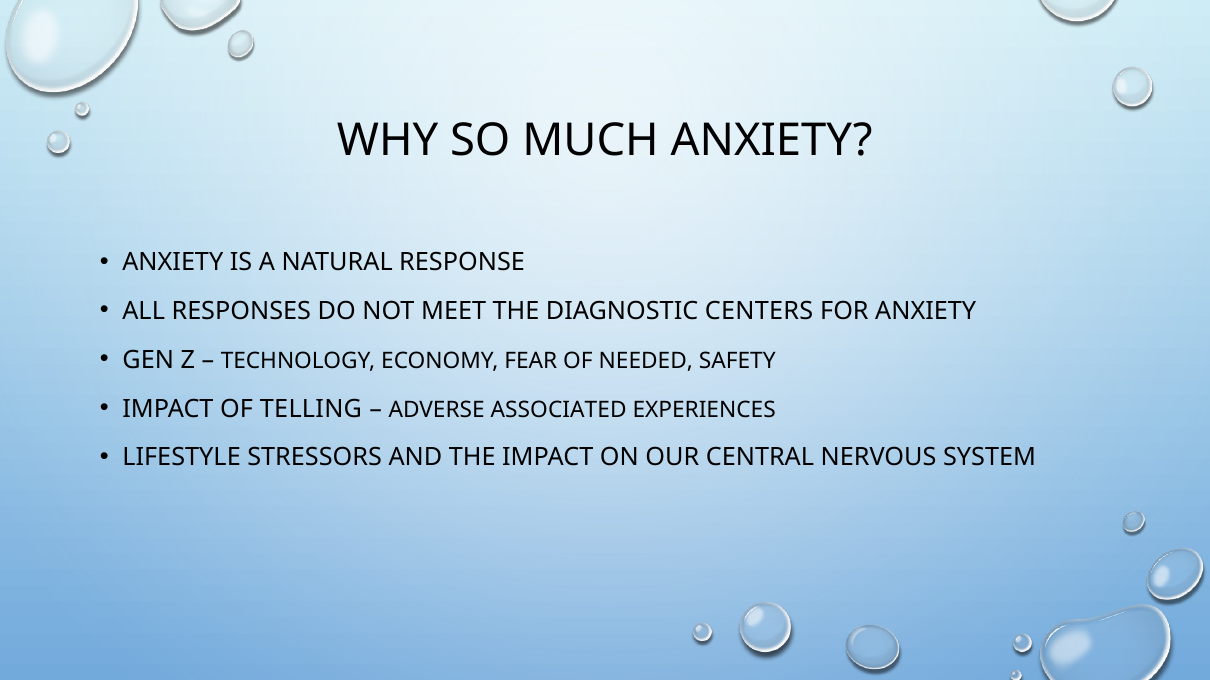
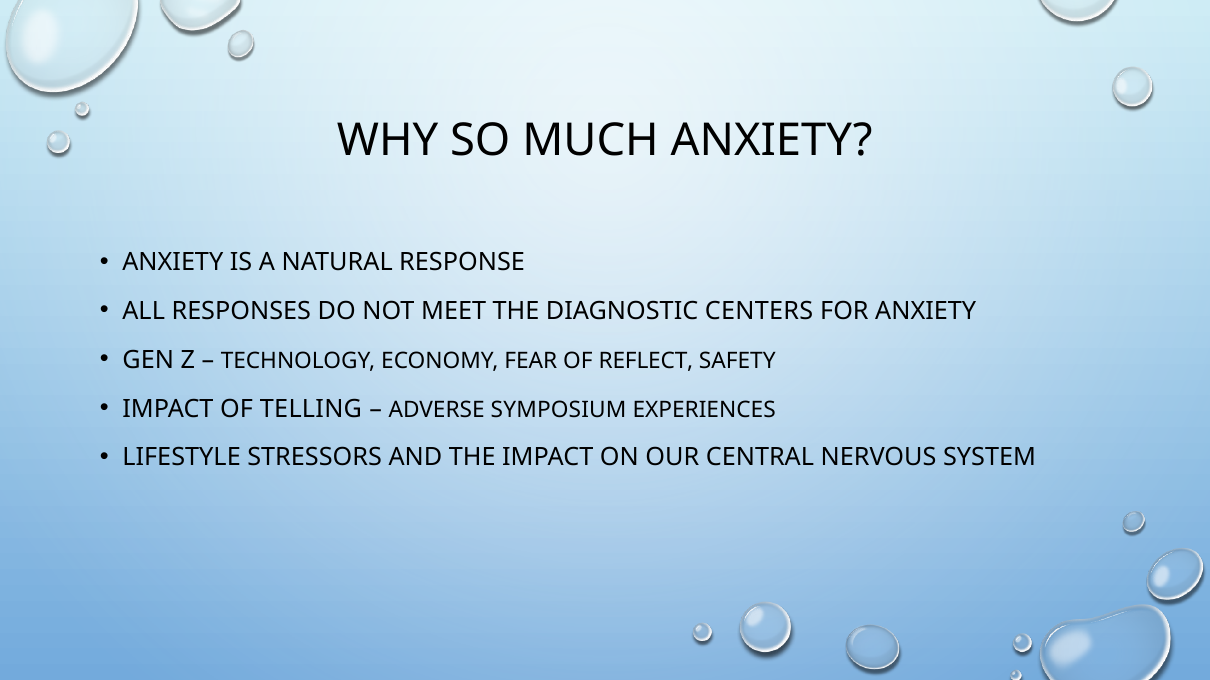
NEEDED: NEEDED -> REFLECT
ASSOCIATED: ASSOCIATED -> SYMPOSIUM
